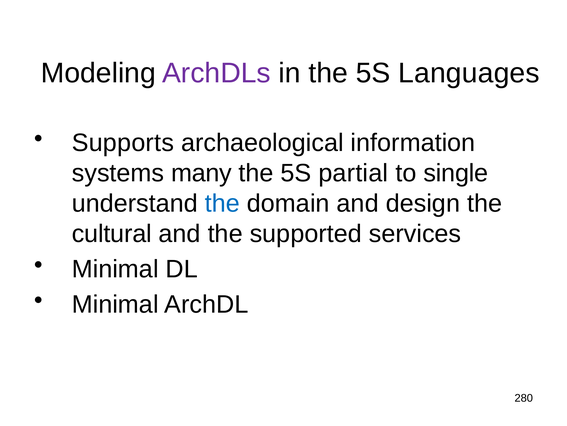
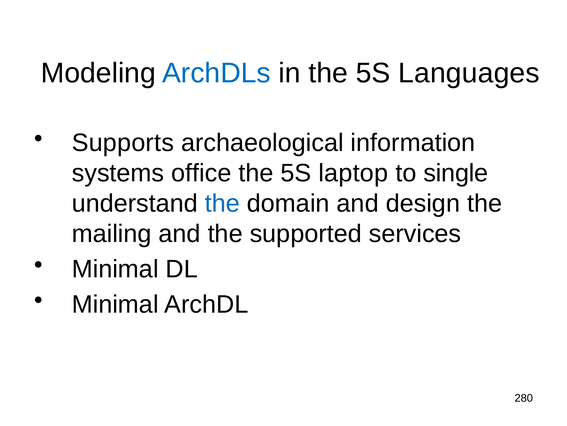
ArchDLs colour: purple -> blue
many: many -> office
partial: partial -> laptop
cultural: cultural -> mailing
